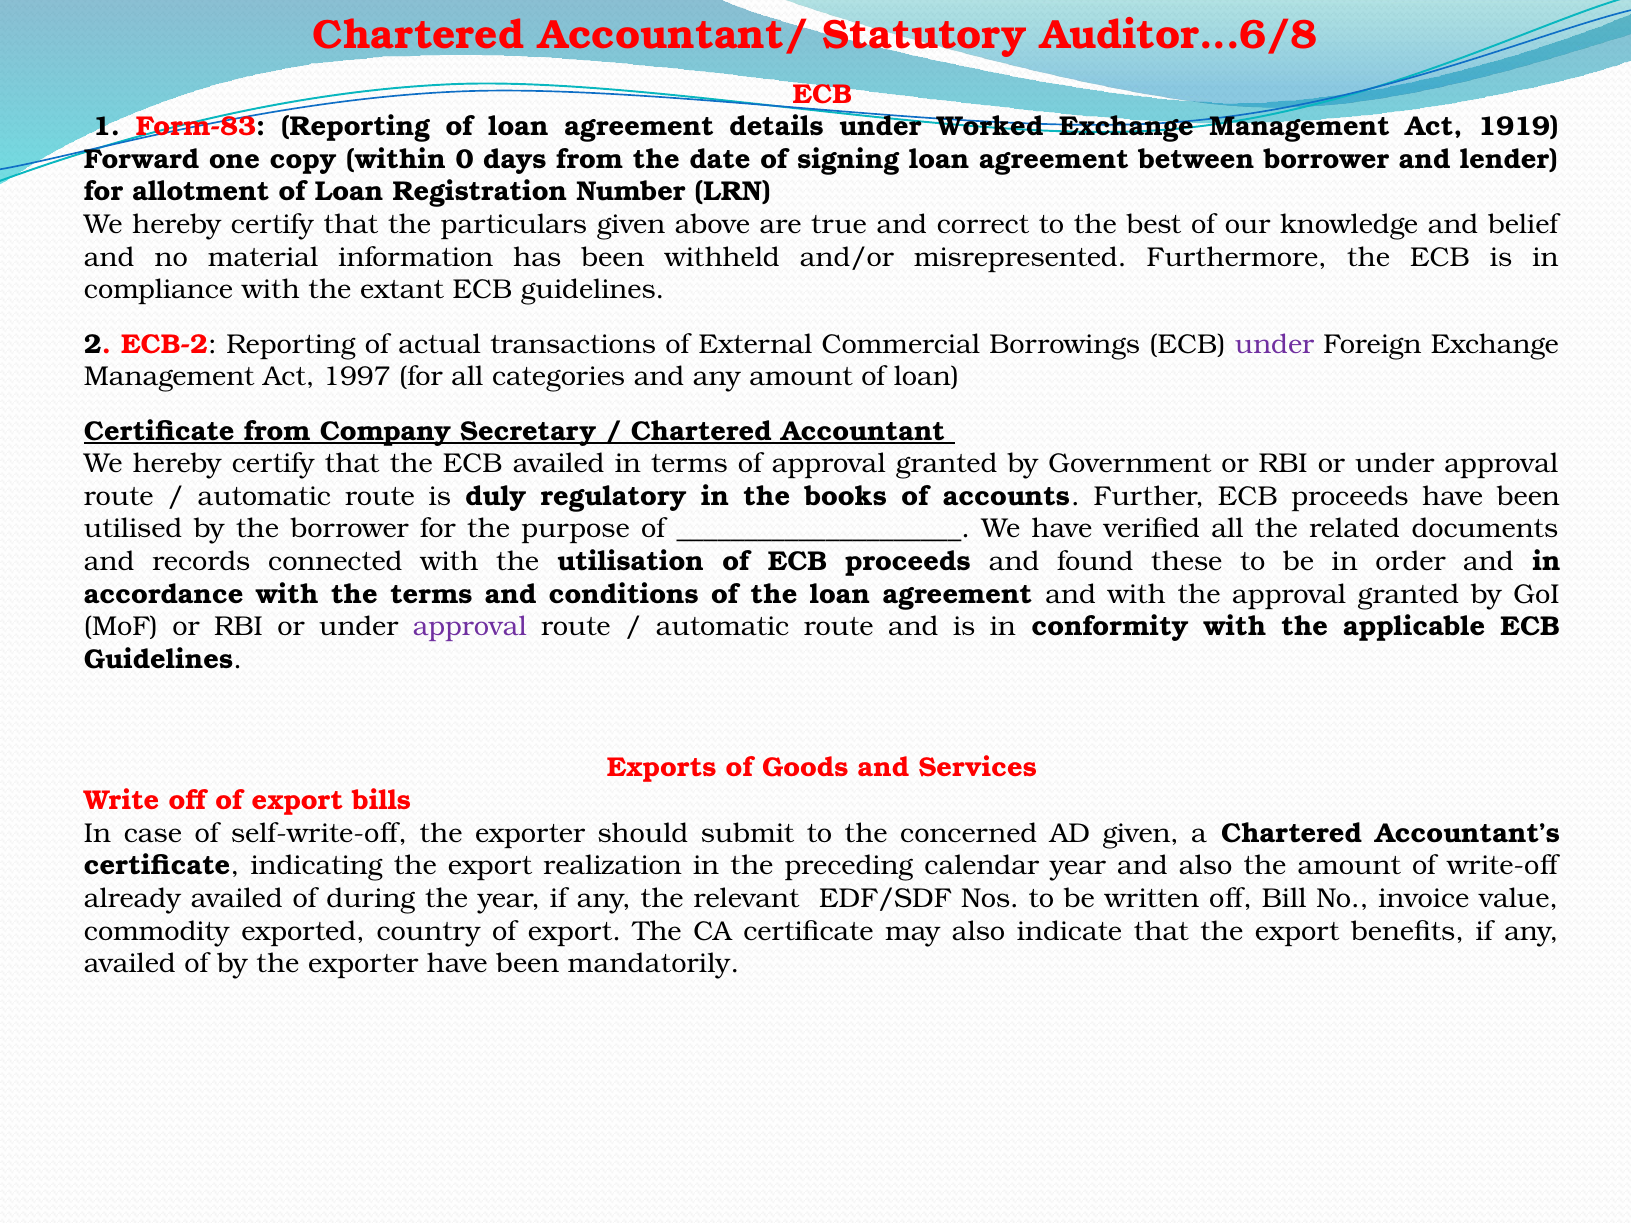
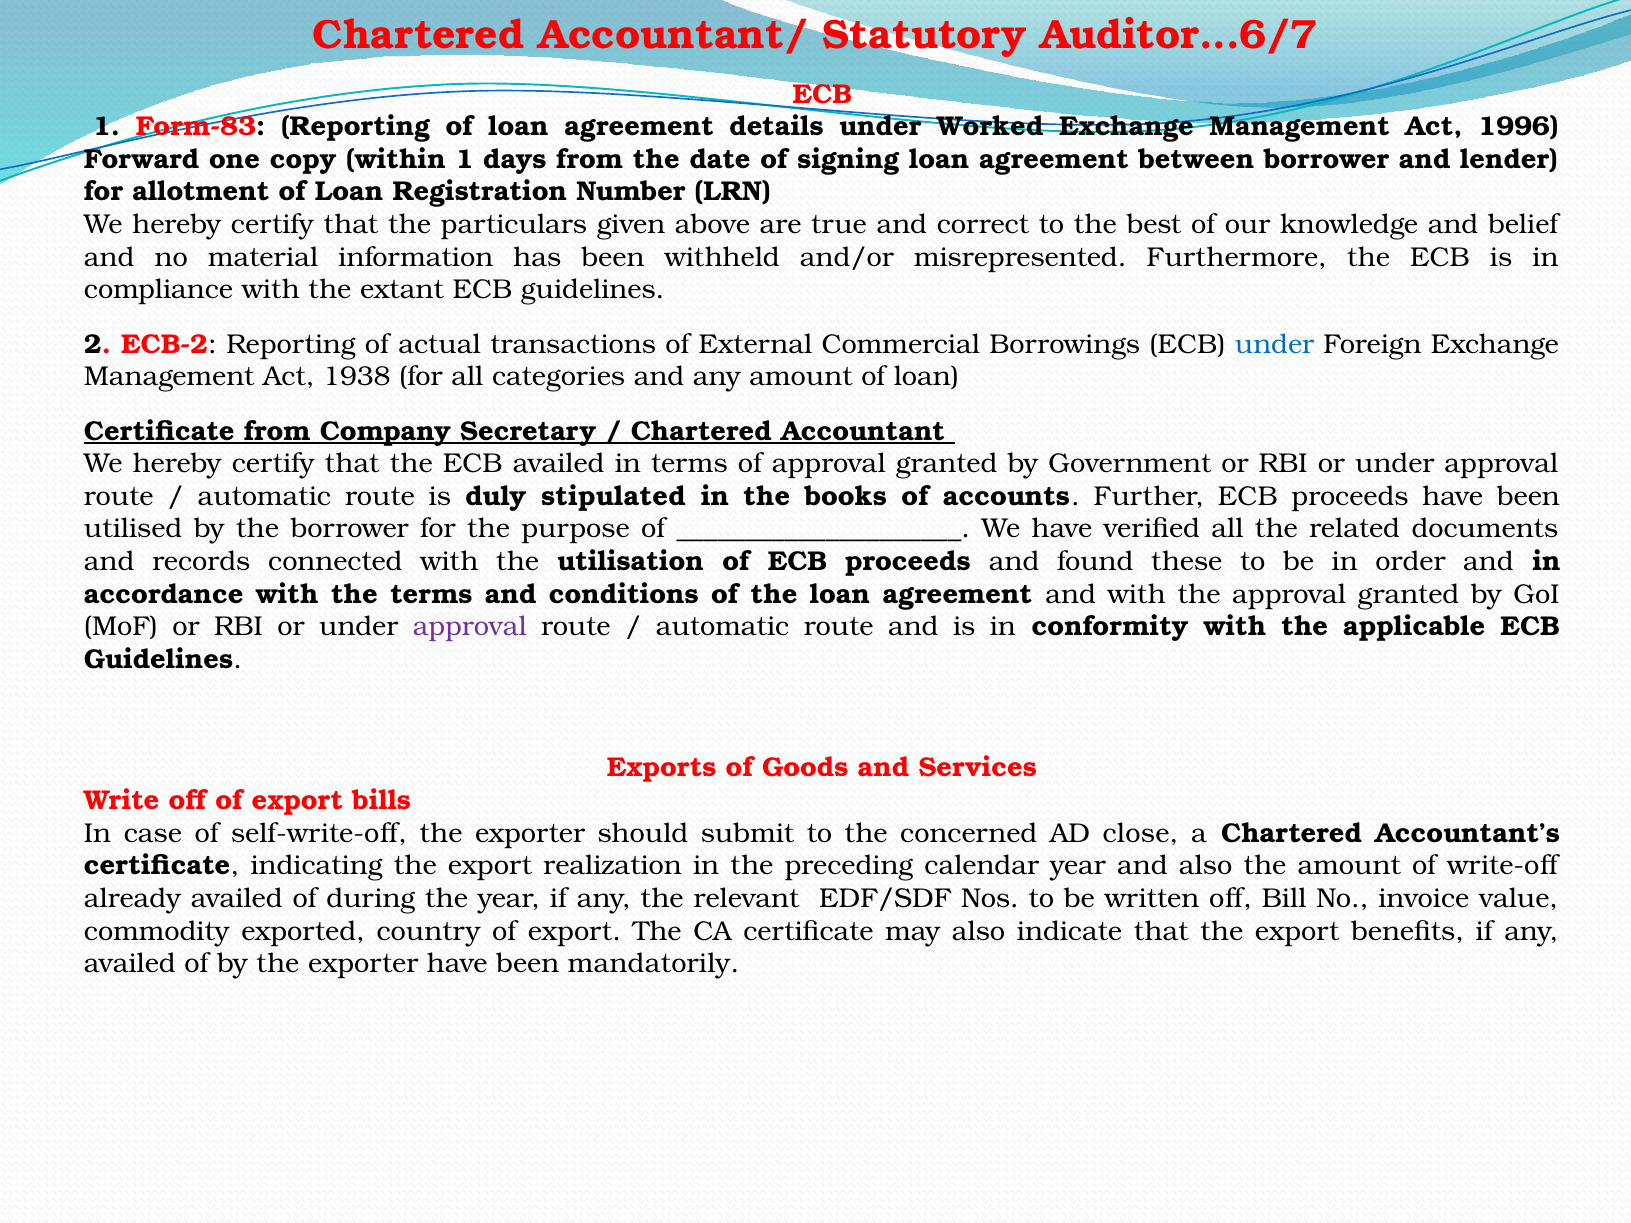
Auditor...6/8: Auditor...6/8 -> Auditor...6/7
1919: 1919 -> 1996
within 0: 0 -> 1
under at (1274, 344) colour: purple -> blue
1997: 1997 -> 1938
regulatory: regulatory -> stipulated
AD given: given -> close
